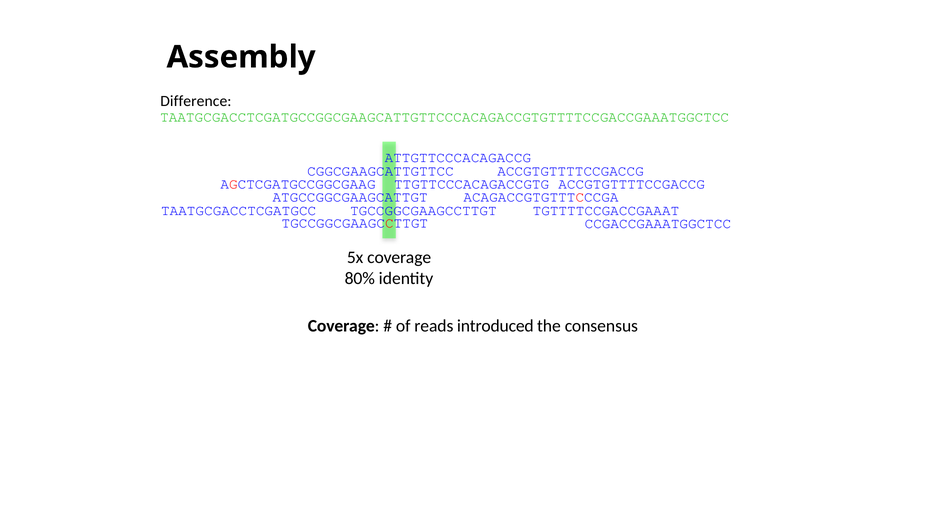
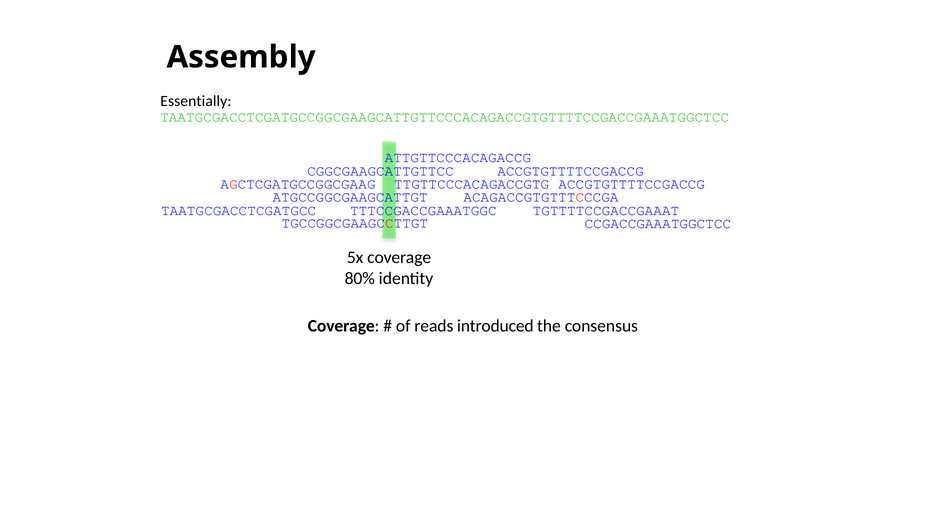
Difference: Difference -> Essentially
TGCCGGCGAAGCCTTGT at (423, 211): TGCCGGCGAAGCCTTGT -> TTTCCGACCGAAATGGC
